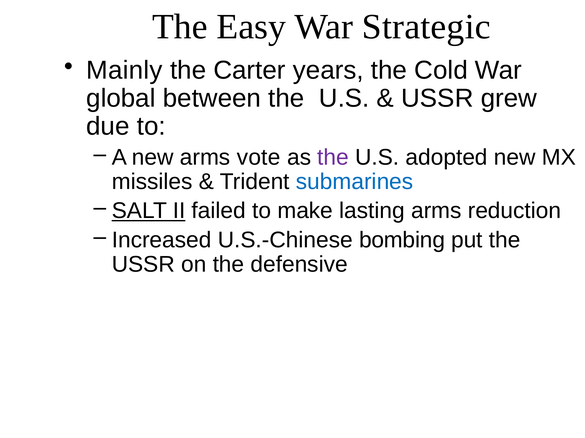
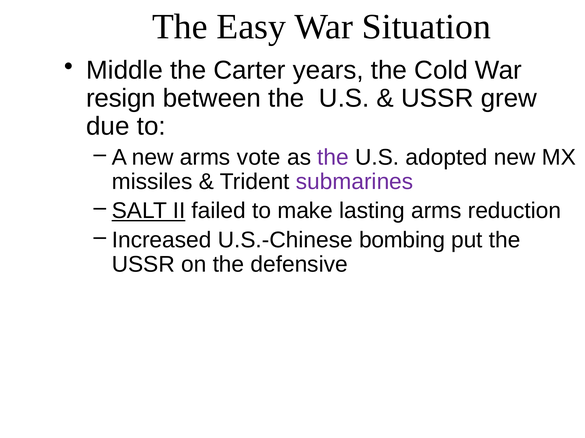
Strategic: Strategic -> Situation
Mainly: Mainly -> Middle
global: global -> resign
submarines colour: blue -> purple
